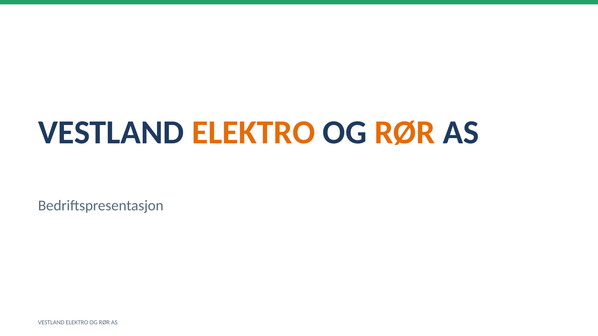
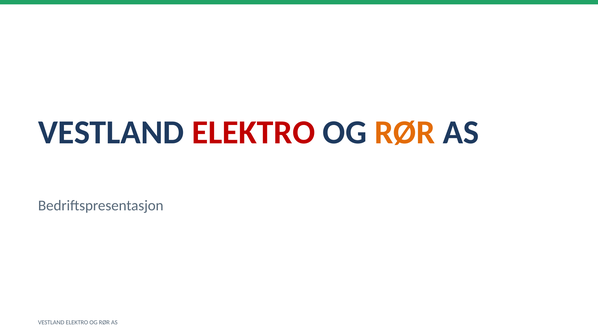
ELEKTRO at (253, 133) colour: orange -> red
